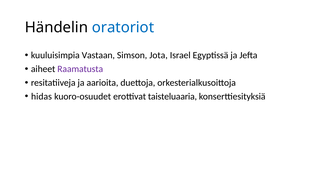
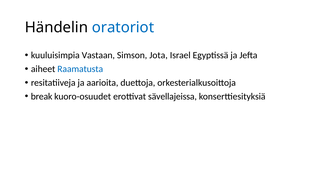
Raamatusta colour: purple -> blue
hidas: hidas -> break
taisteluaaria: taisteluaaria -> sävellajeissa
